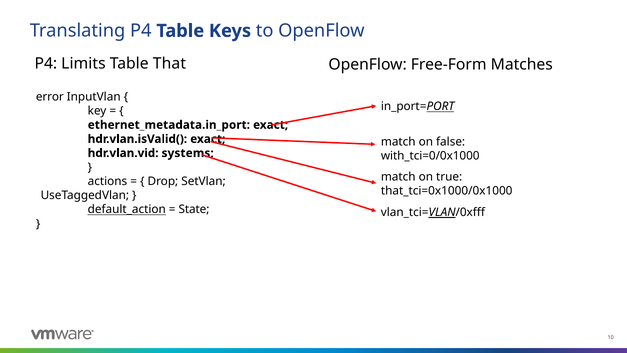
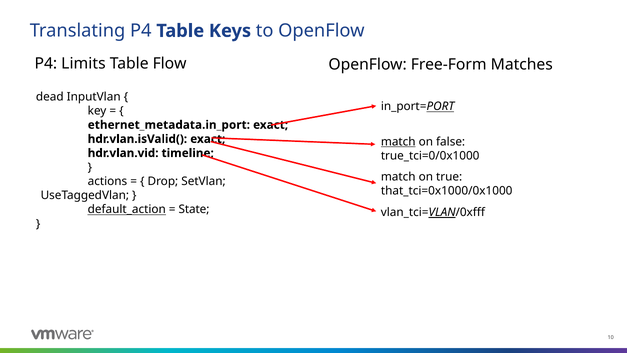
That: That -> Flow
error: error -> dead
match at (398, 142) underline: none -> present
systems: systems -> timeline
with_tci=0/0x1000: with_tci=0/0x1000 -> true_tci=0/0x1000
